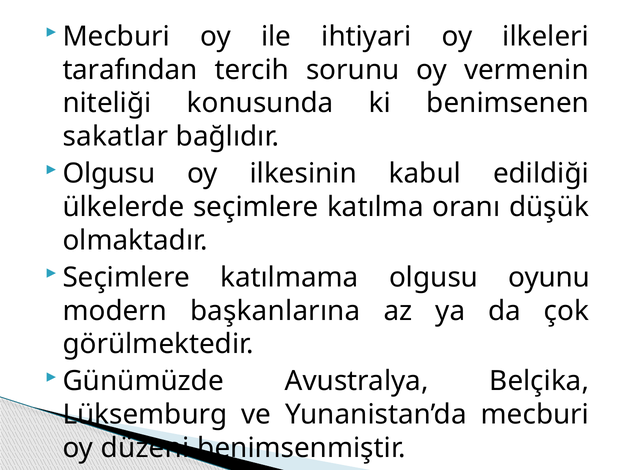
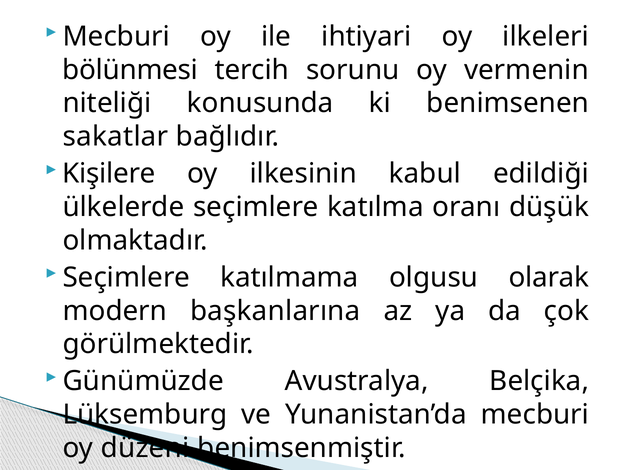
tarafından: tarafından -> bölünmesi
Olgusu at (109, 174): Olgusu -> Kişilere
oyunu: oyunu -> olarak
